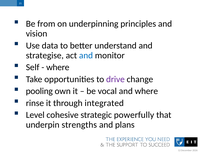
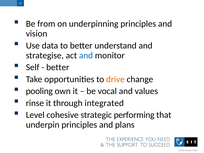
where at (58, 67): where -> better
drive colour: purple -> orange
and where: where -> values
powerfully: powerfully -> performing
underpin strengths: strengths -> principles
